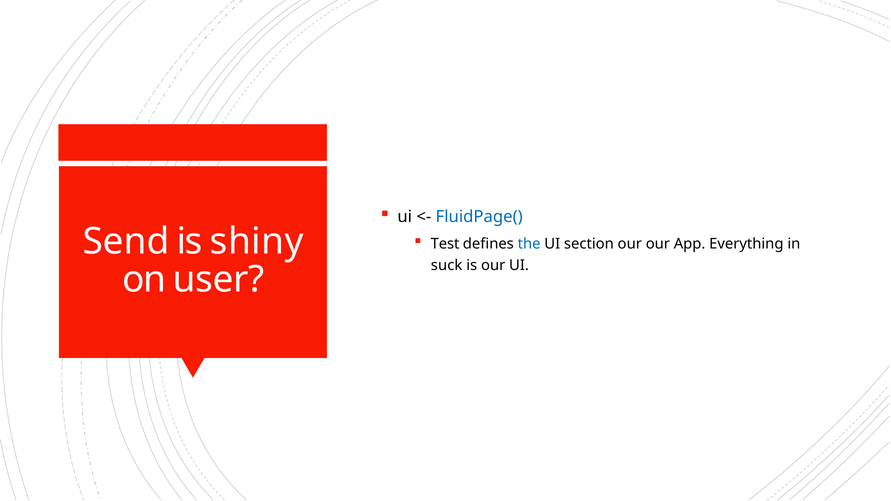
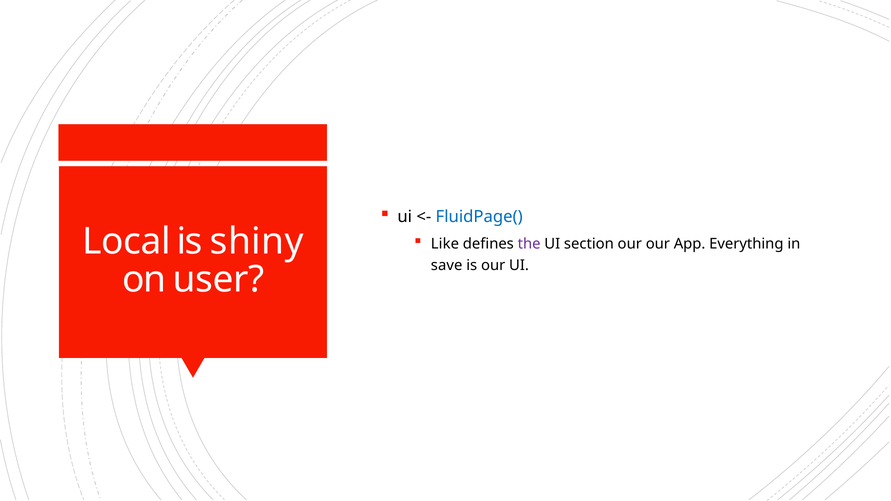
Send: Send -> Local
Test: Test -> Like
the colour: blue -> purple
suck: suck -> save
